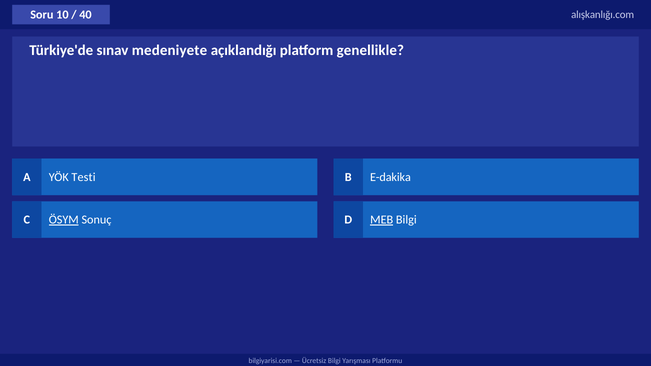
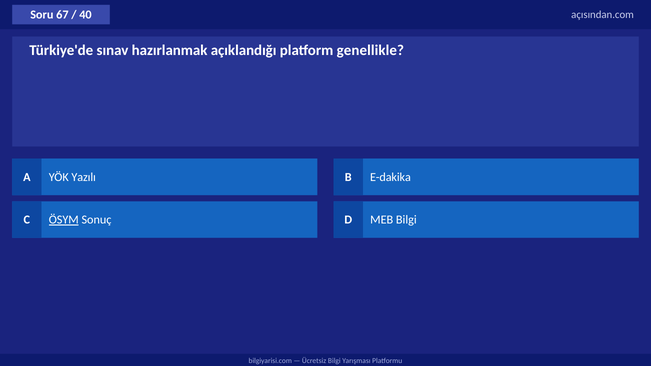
10: 10 -> 67
alışkanlığı.com: alışkanlığı.com -> açısından.com
medeniyete: medeniyete -> hazırlanmak
Testi: Testi -> Yazılı
MEB underline: present -> none
